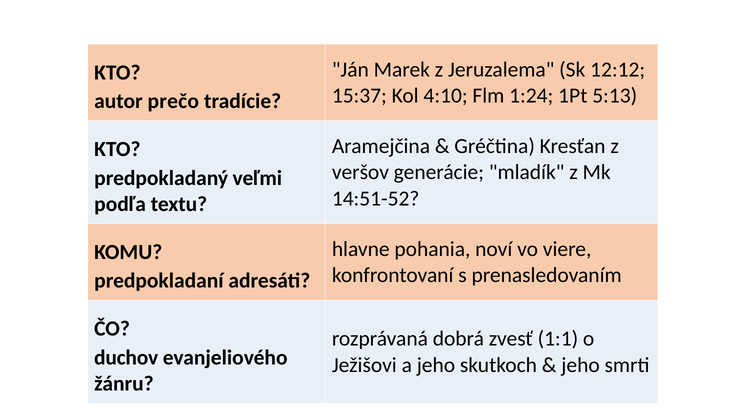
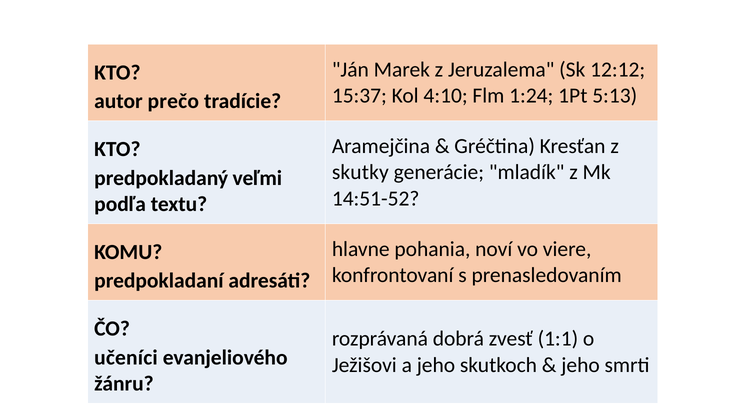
veršov: veršov -> skutky
duchov: duchov -> učeníci
